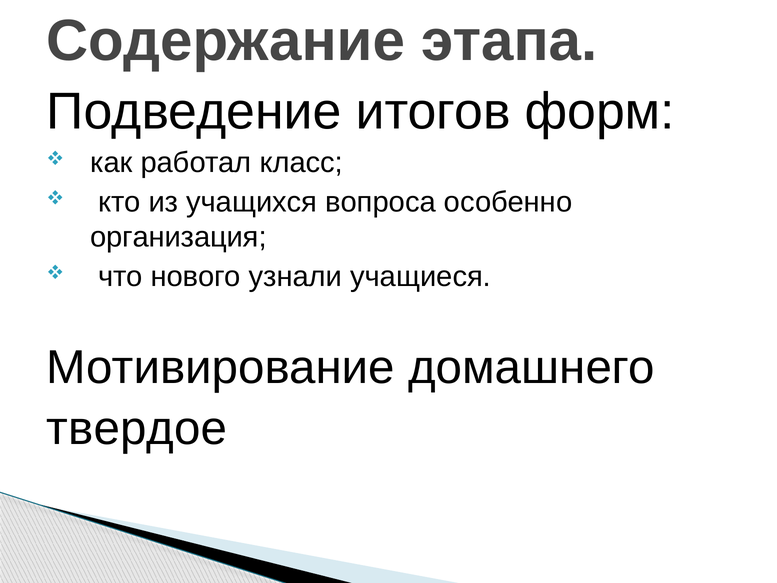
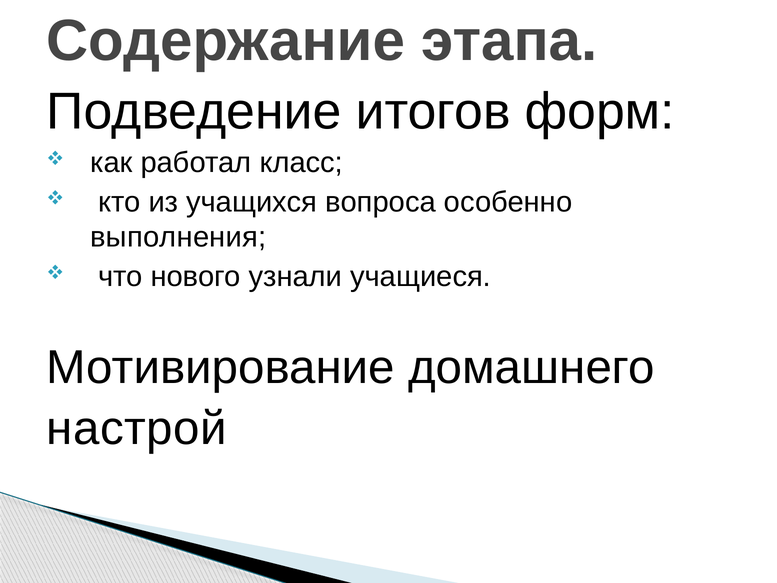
организация: организация -> выполнения
твердое: твердое -> настрой
